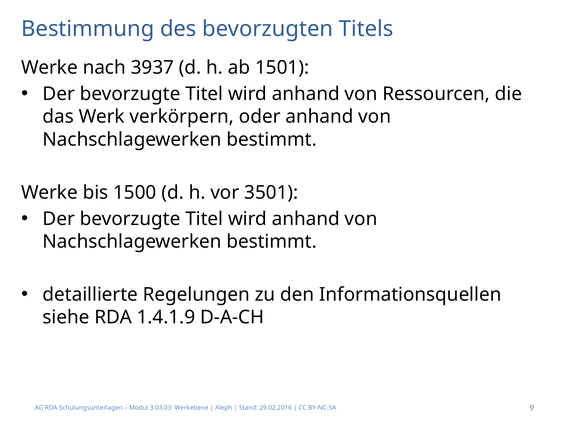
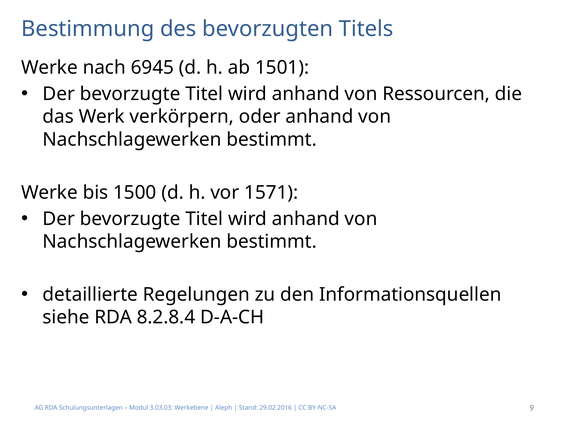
3937: 3937 -> 6945
3501: 3501 -> 1571
1.4.1.9: 1.4.1.9 -> 8.2.8.4
